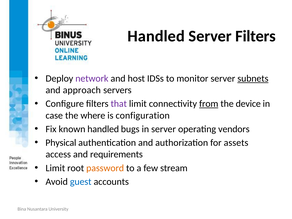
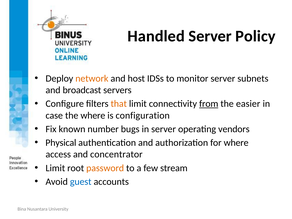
Server Filters: Filters -> Policy
network colour: purple -> orange
subnets underline: present -> none
approach: approach -> broadcast
that colour: purple -> orange
device: device -> easier
known handled: handled -> number
for assets: assets -> where
requirements: requirements -> concentrator
